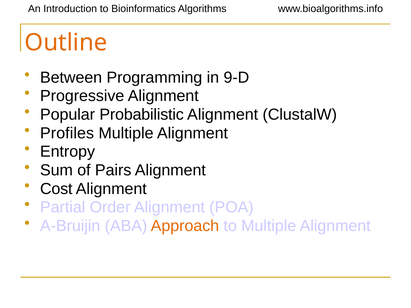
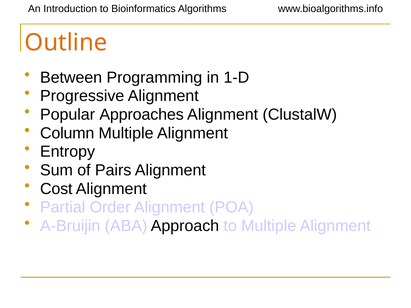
9-D: 9-D -> 1-D
Probabilistic: Probabilistic -> Approaches
Profiles: Profiles -> Column
Approach colour: orange -> black
